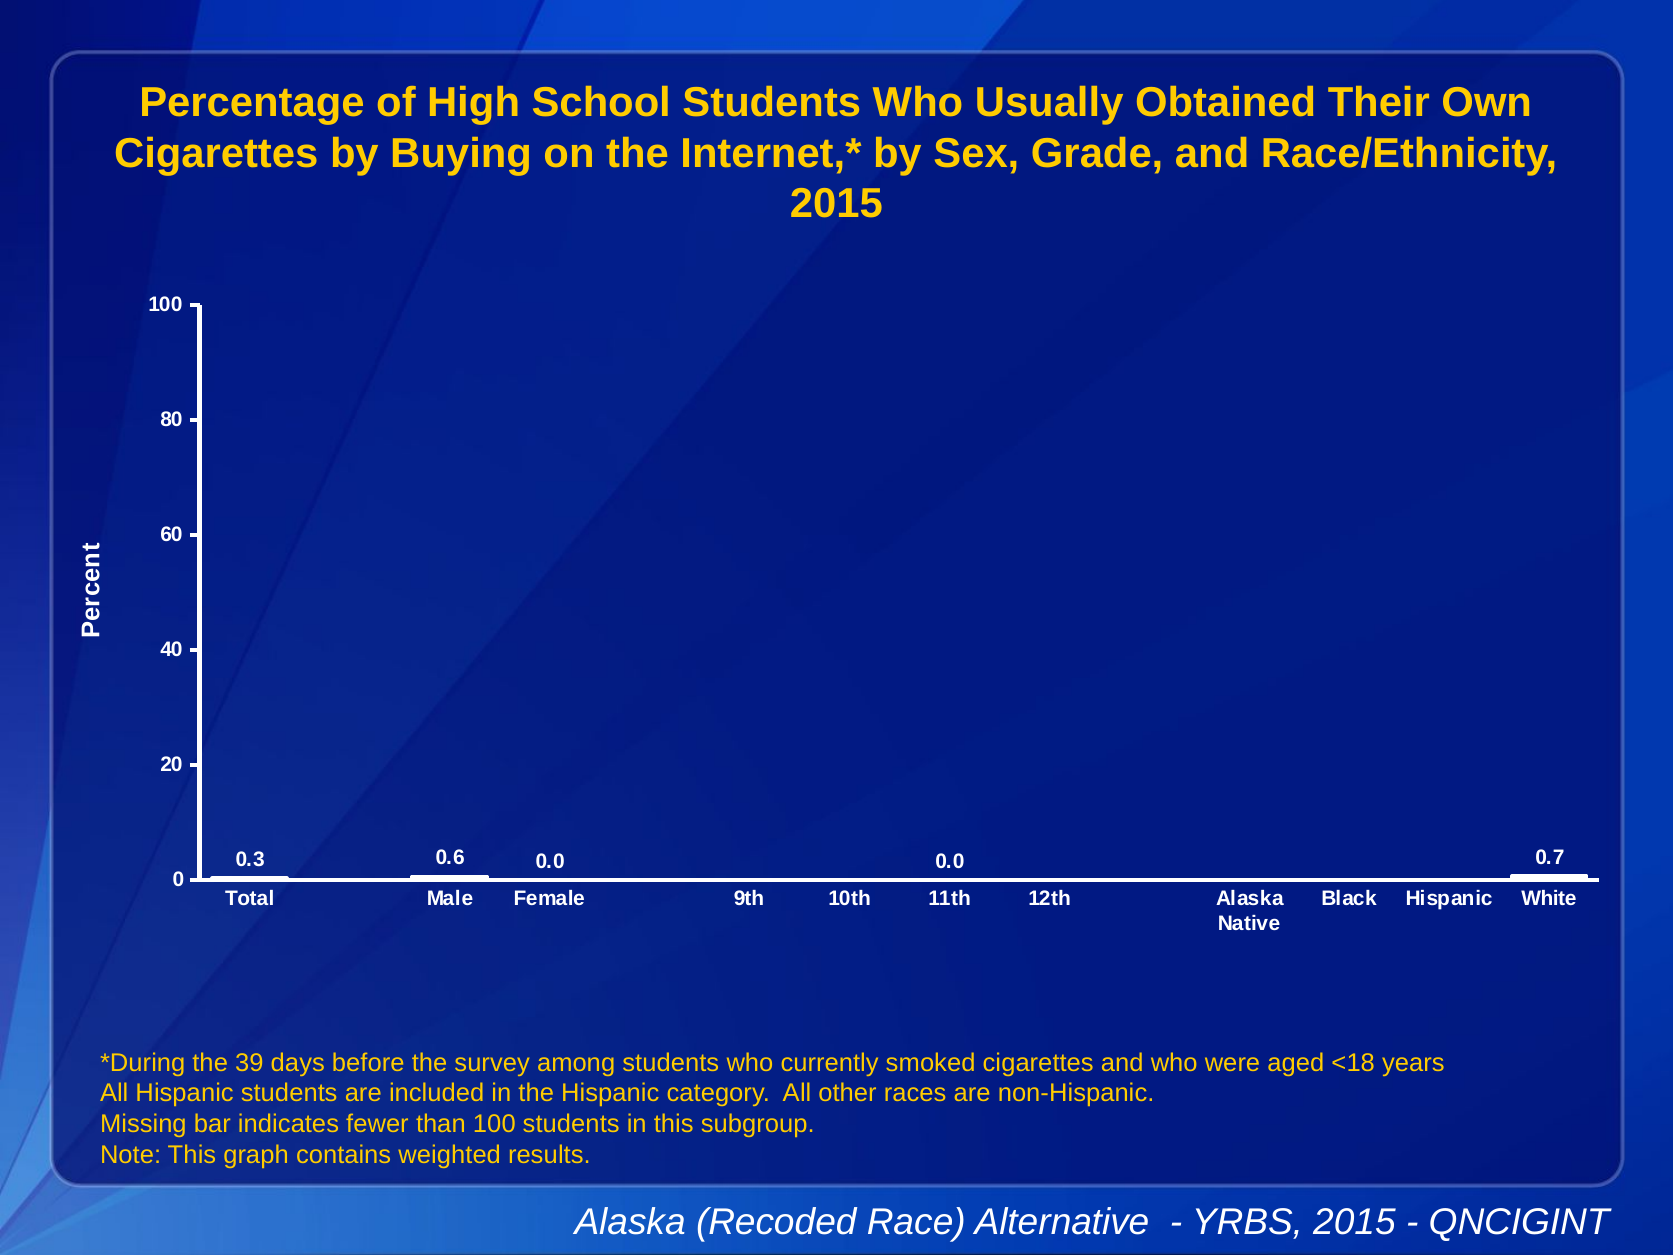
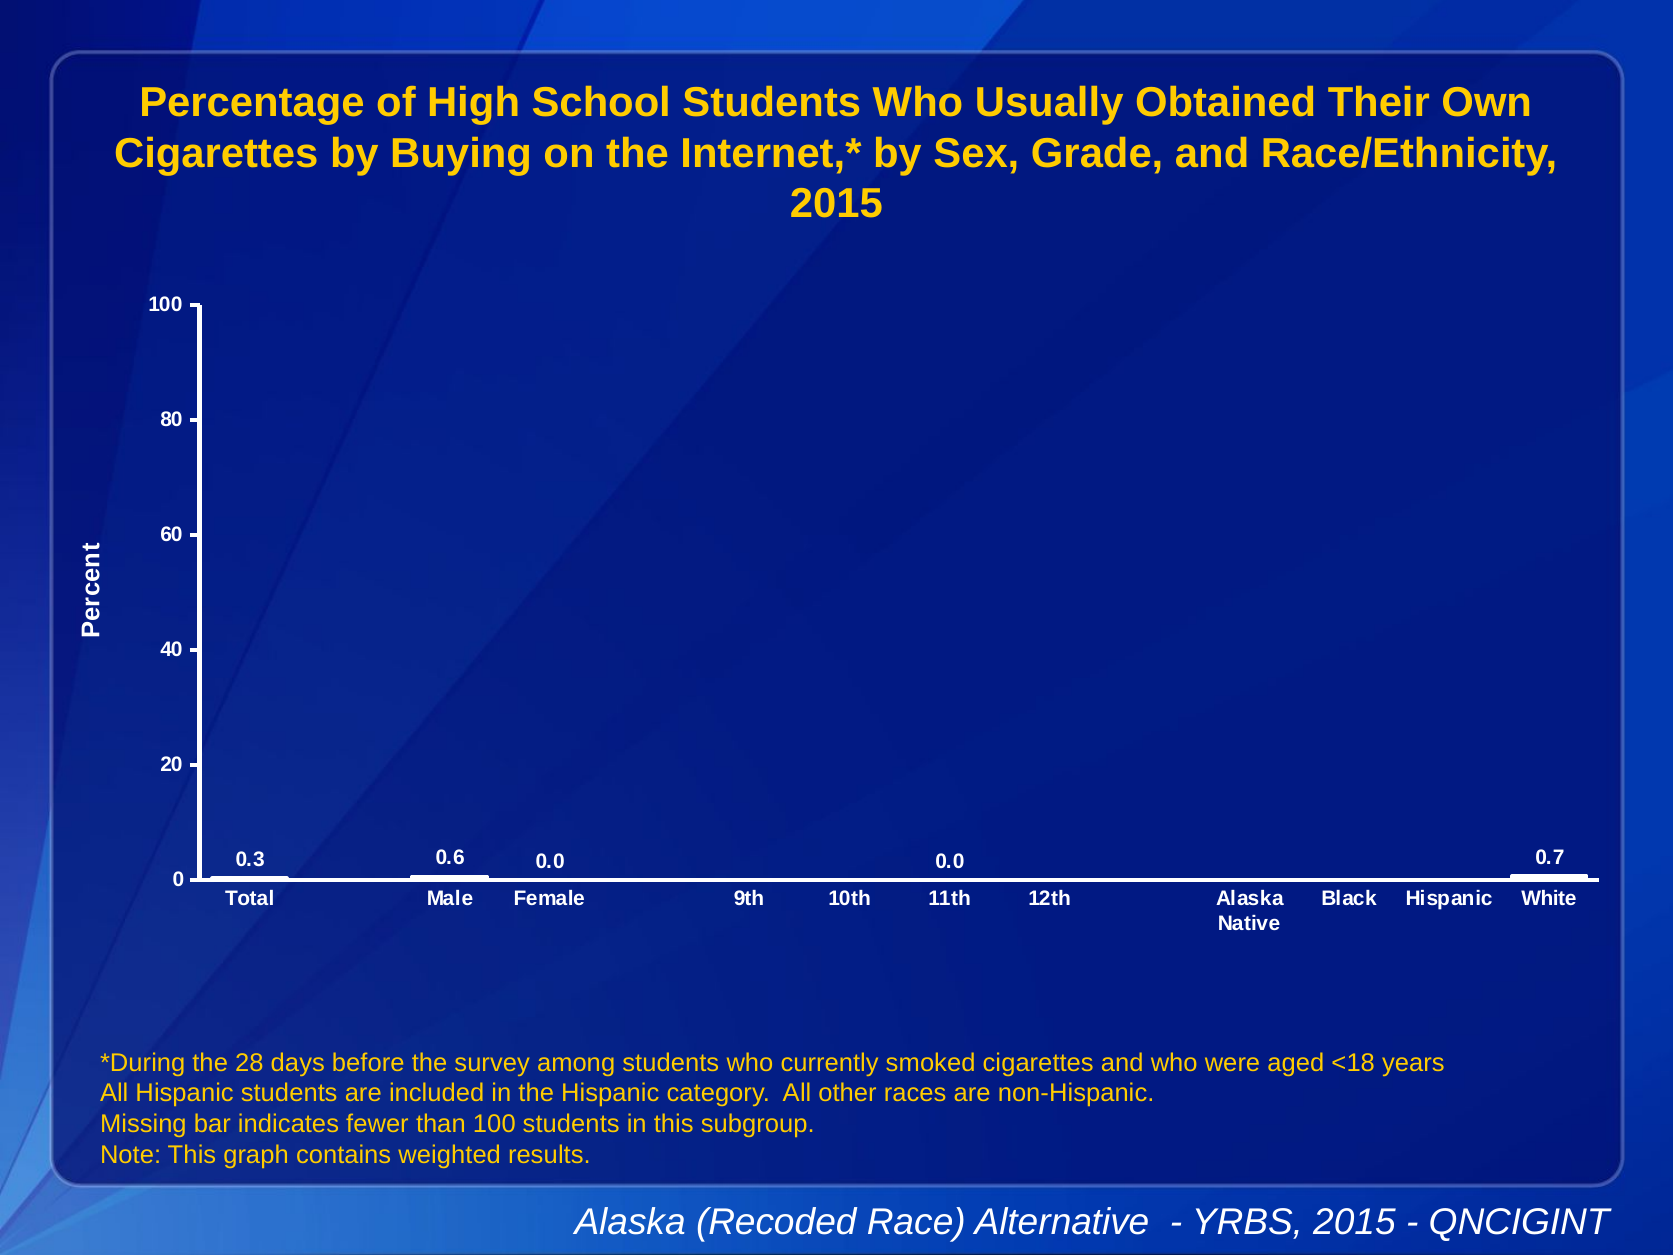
39: 39 -> 28
